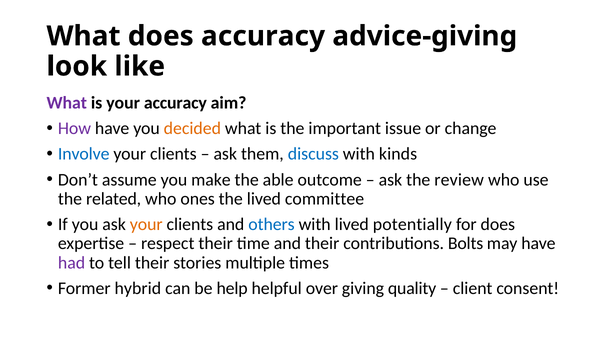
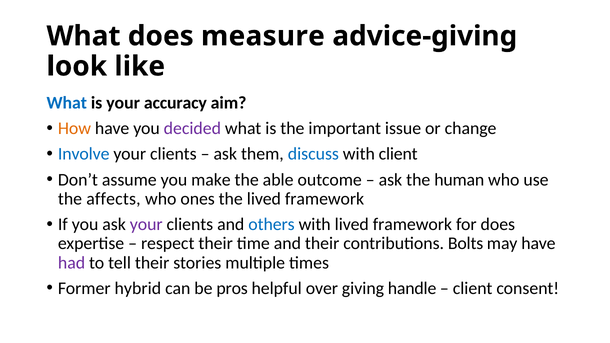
does accuracy: accuracy -> measure
What at (67, 103) colour: purple -> blue
How colour: purple -> orange
decided colour: orange -> purple
with kinds: kinds -> client
review: review -> human
related: related -> affects
the lived committee: committee -> framework
your at (146, 224) colour: orange -> purple
with lived potentially: potentially -> framework
help: help -> pros
quality: quality -> handle
